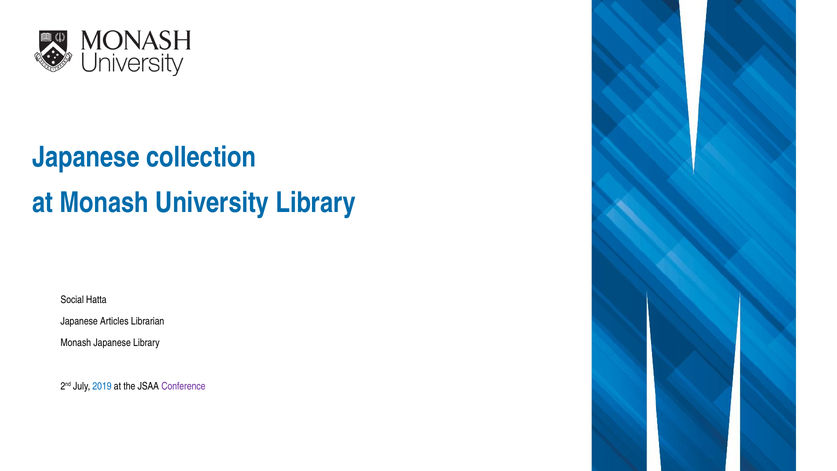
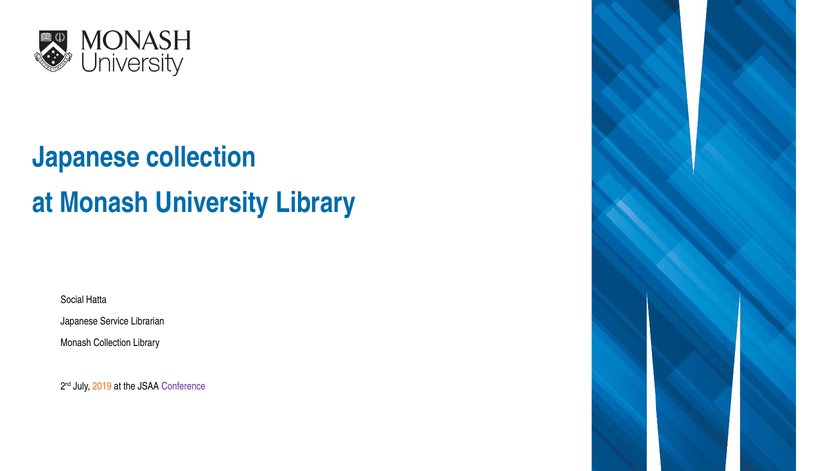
Articles: Articles -> Service
Monash Japanese: Japanese -> Collection
2019 colour: blue -> orange
